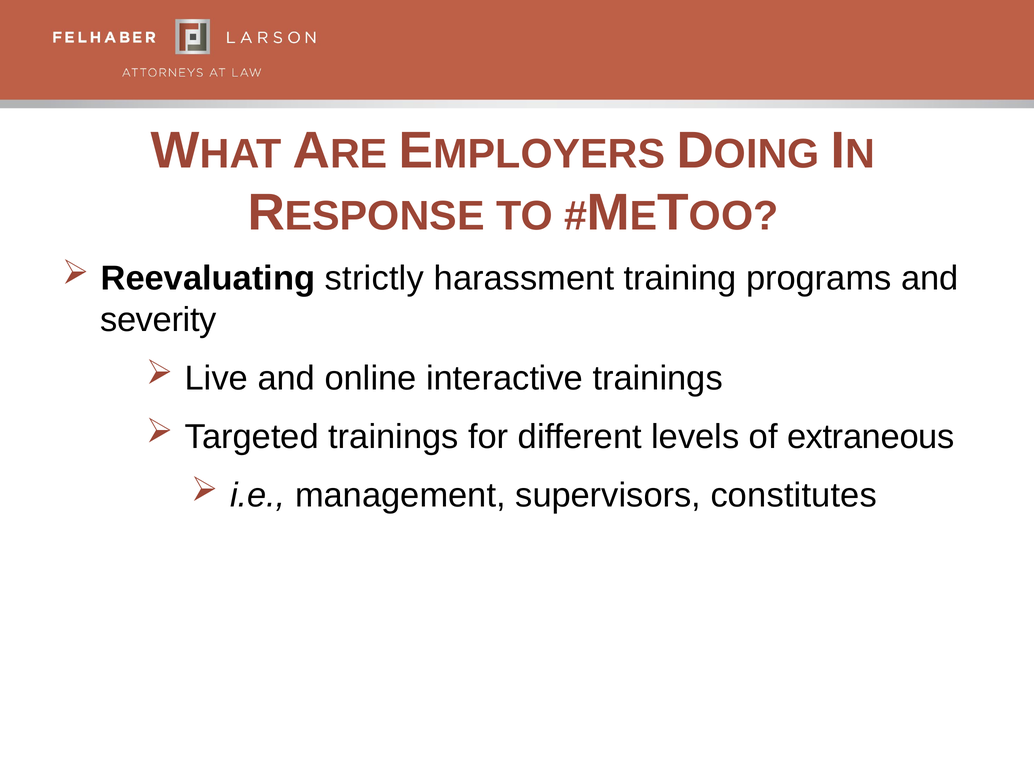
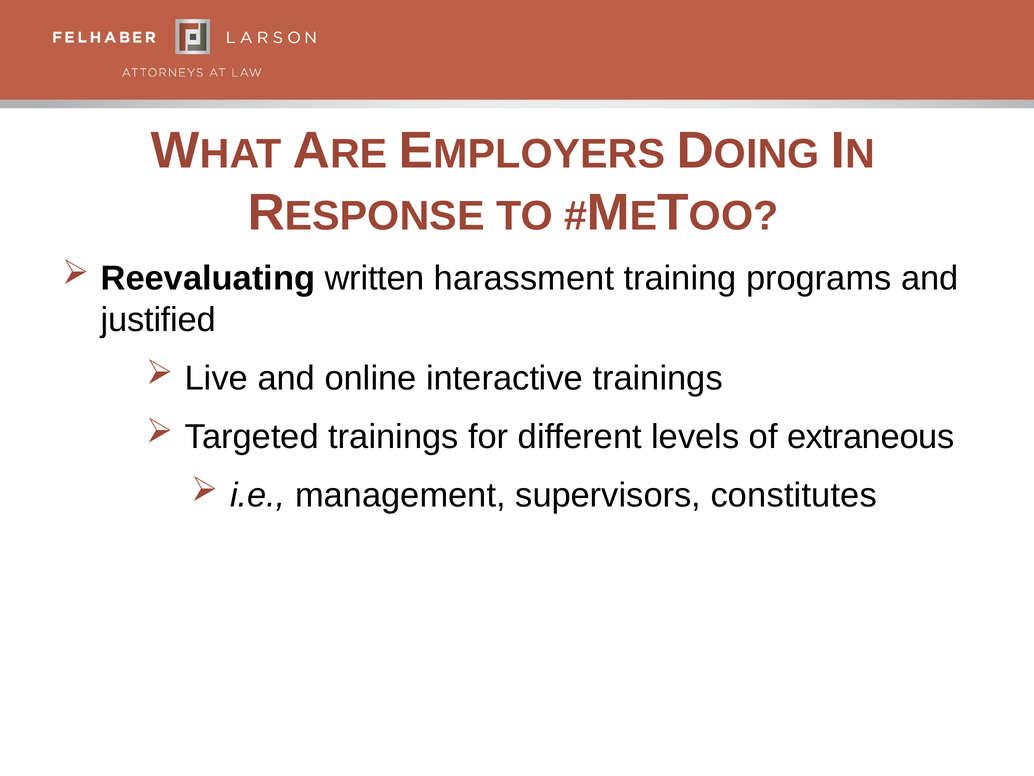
strictly: strictly -> written
severity: severity -> justified
